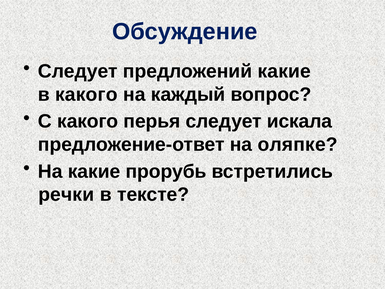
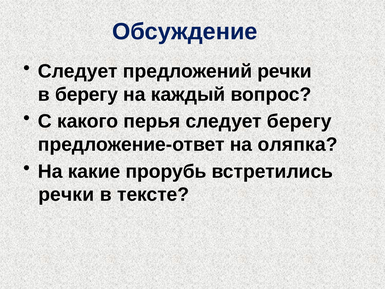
предложений какие: какие -> речки
в какого: какого -> берегу
следует искала: искала -> берегу
оляпке: оляпке -> оляпка
